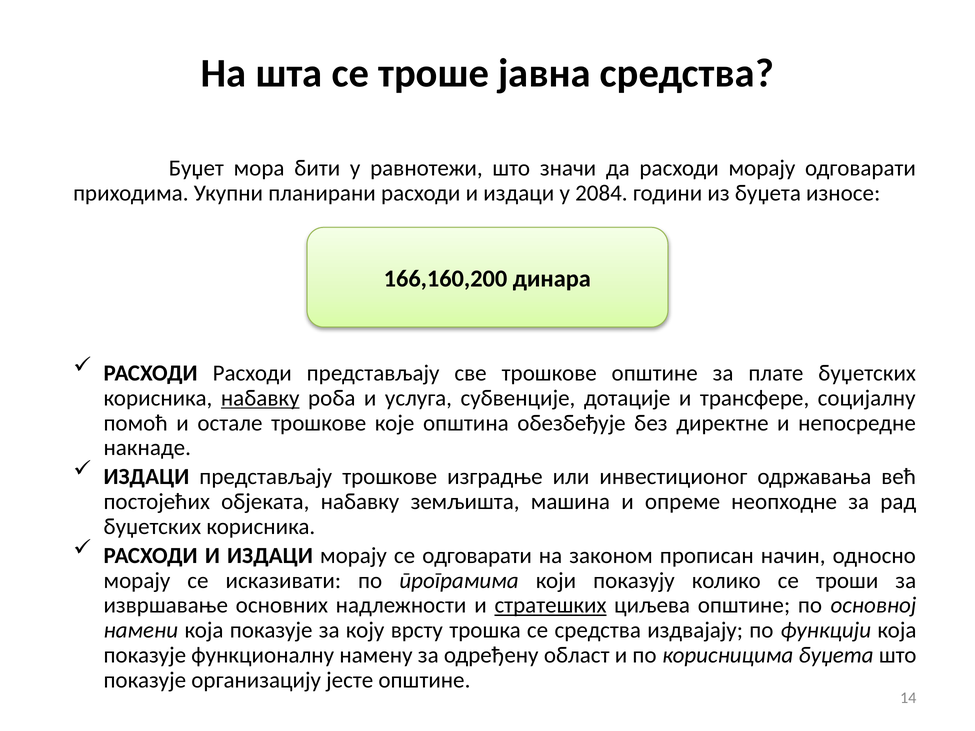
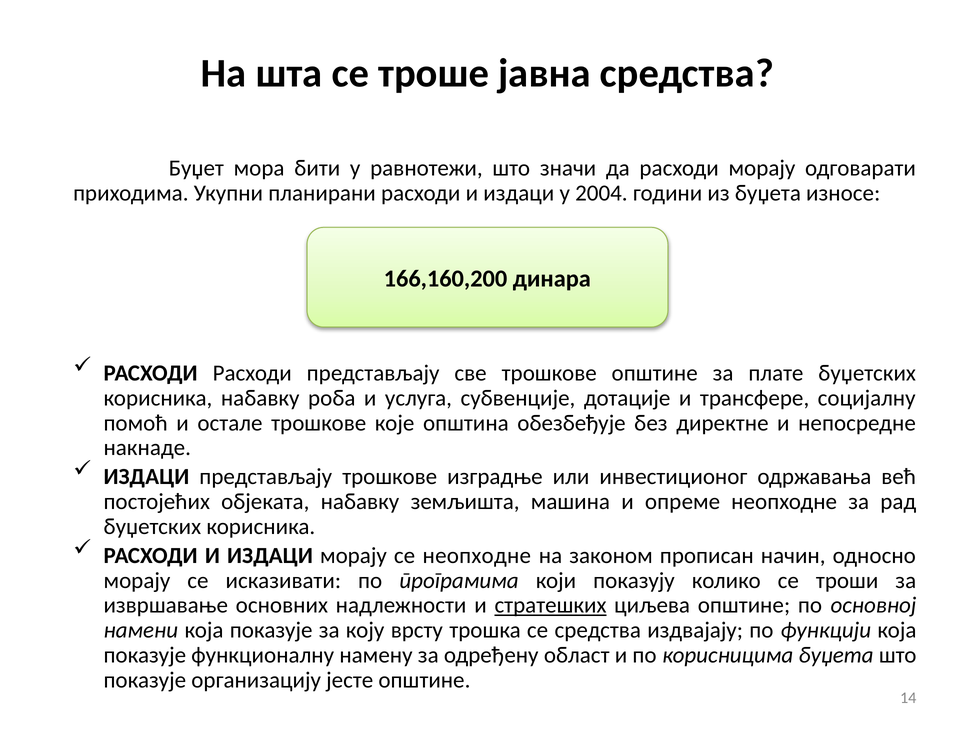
2084: 2084 -> 2004
набавку at (260, 398) underline: present -> none
се одговарати: одговарати -> неопходне
